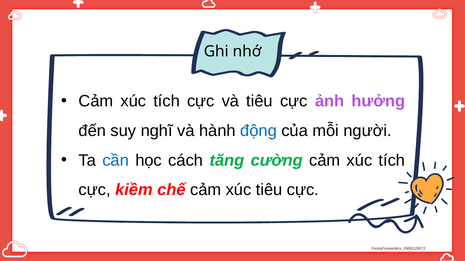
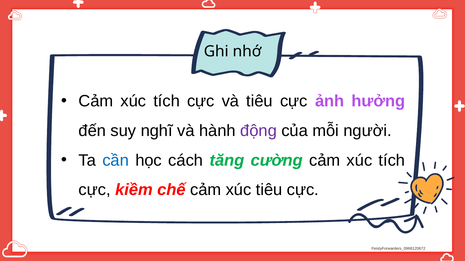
động colour: blue -> purple
